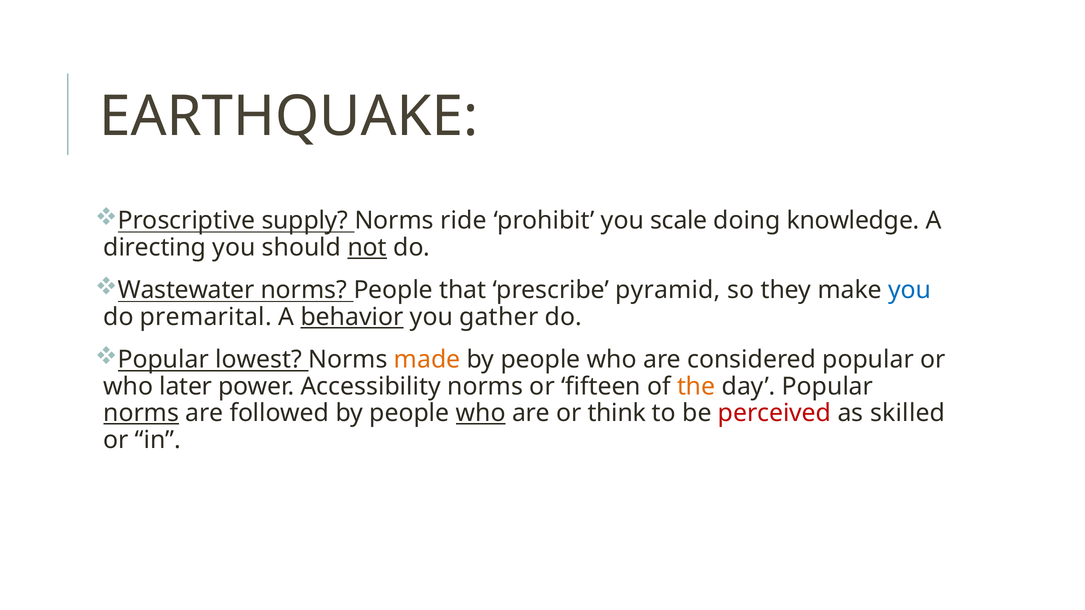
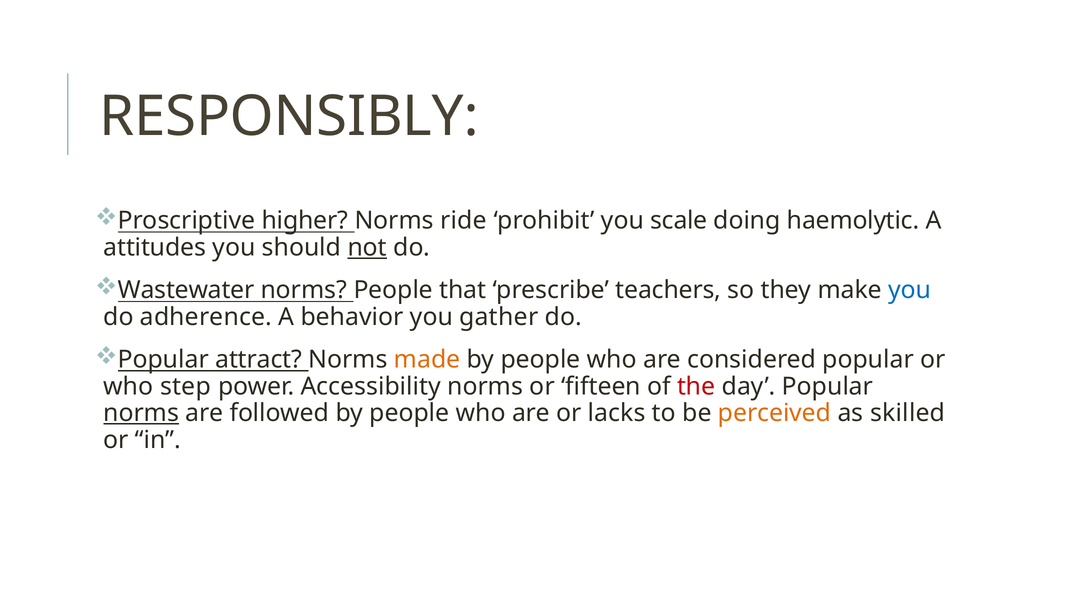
EARTHQUAKE: EARTHQUAKE -> RESPONSIBLY
supply: supply -> higher
knowledge: knowledge -> haemolytic
directing: directing -> attitudes
pyramid: pyramid -> teachers
premarital: premarital -> adherence
behavior underline: present -> none
lowest: lowest -> attract
later: later -> step
the colour: orange -> red
who at (481, 413) underline: present -> none
think: think -> lacks
perceived colour: red -> orange
